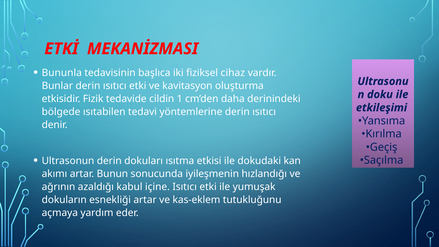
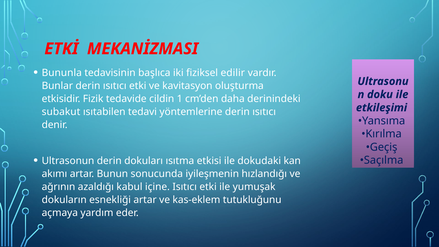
cihaz: cihaz -> edilir
bölgede: bölgede -> subakut
